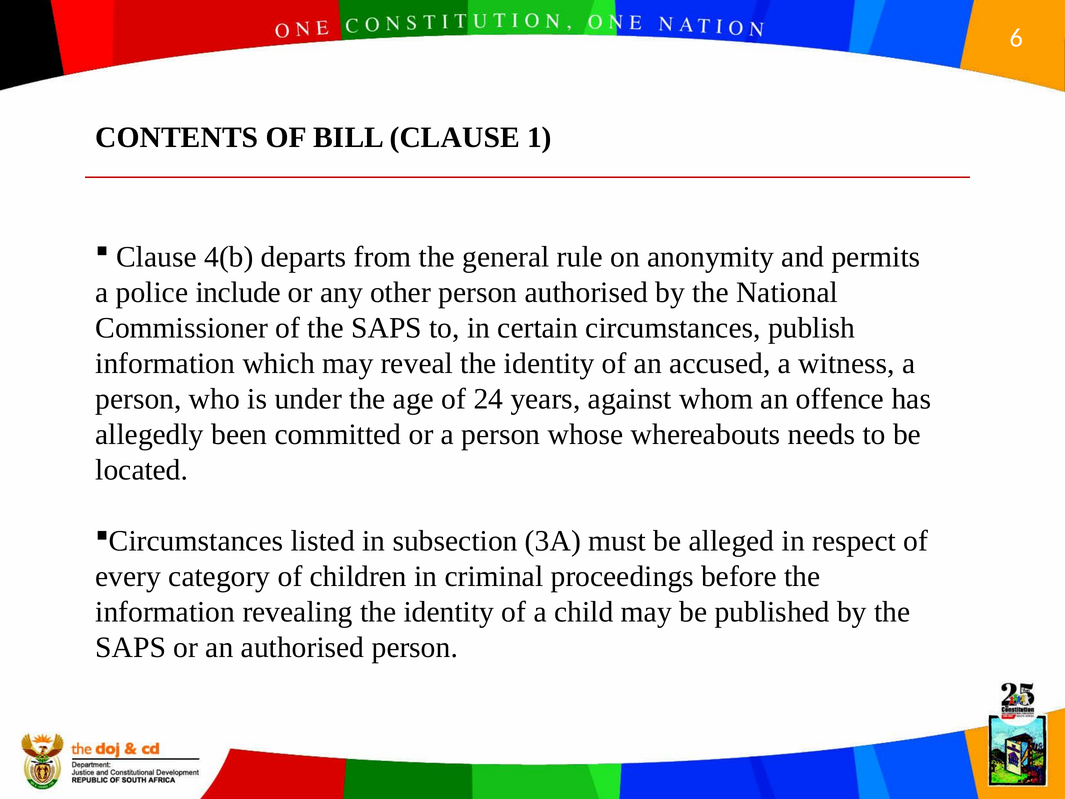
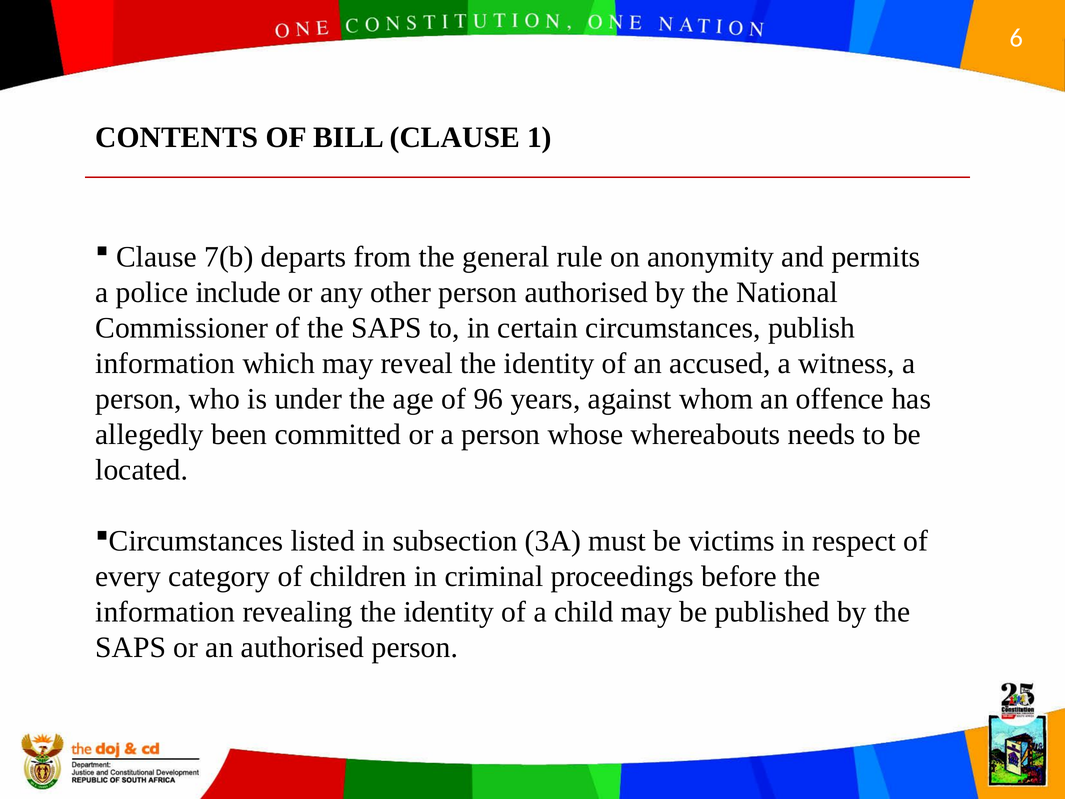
4(b: 4(b -> 7(b
24: 24 -> 96
alleged: alleged -> victims
